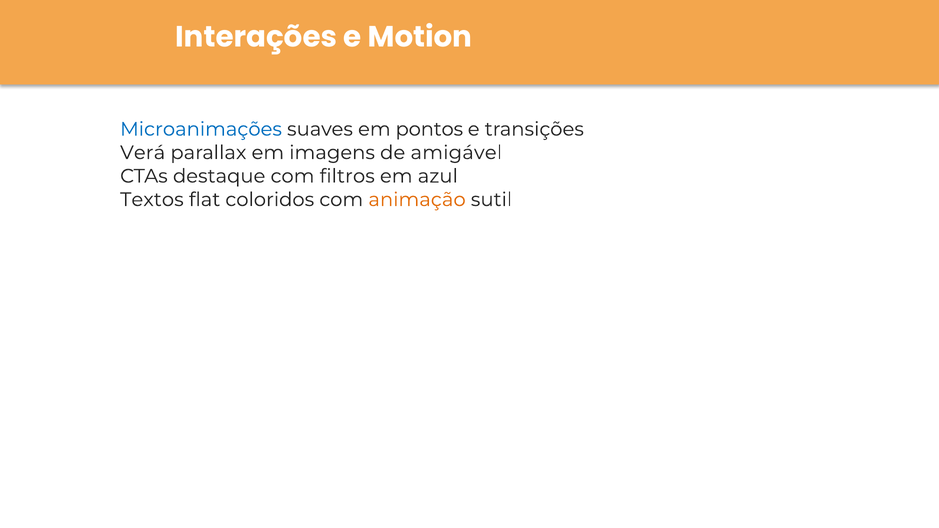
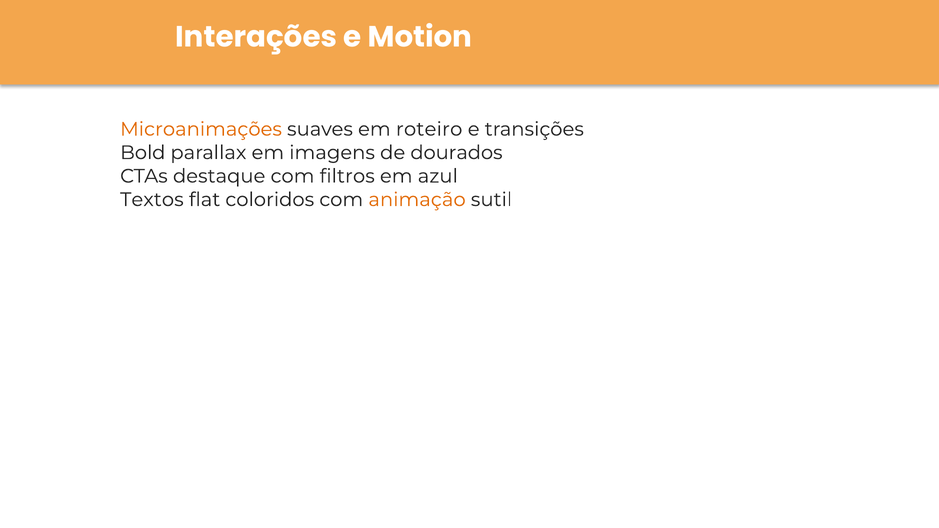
Microanimações colour: blue -> orange
pontos: pontos -> roteiro
Verá: Verá -> Bold
amigável: amigável -> dourados
